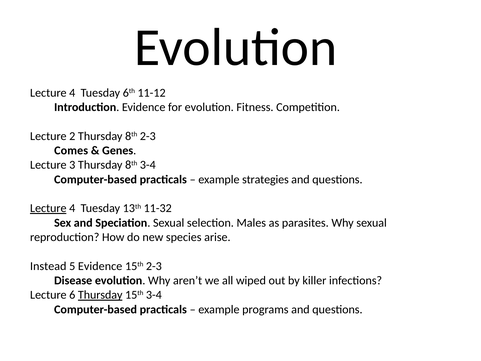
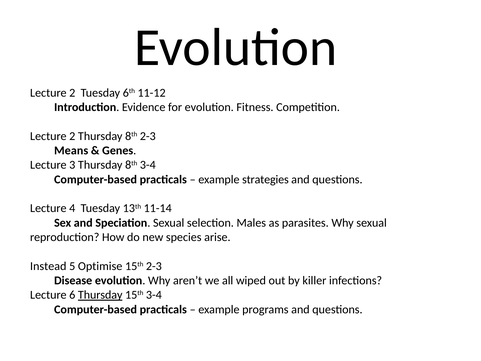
4 at (72, 93): 4 -> 2
Comes: Comes -> Means
Lecture at (48, 208) underline: present -> none
11-32: 11-32 -> 11-14
5 Evidence: Evidence -> Optimise
